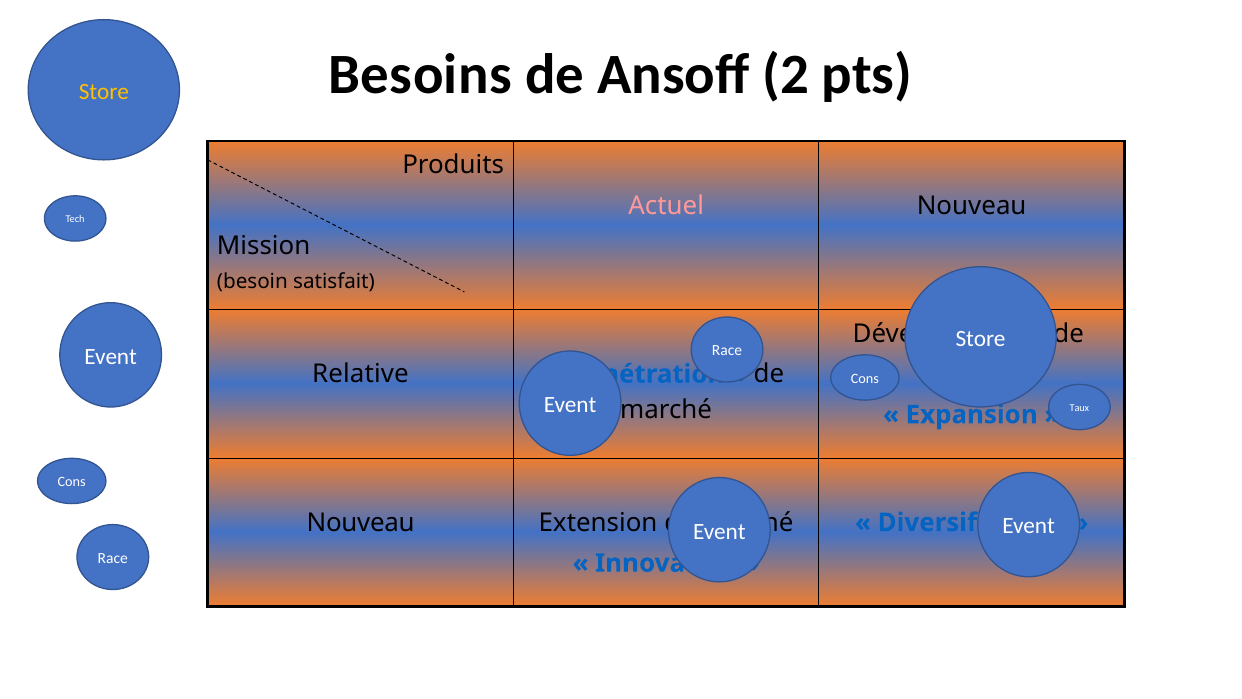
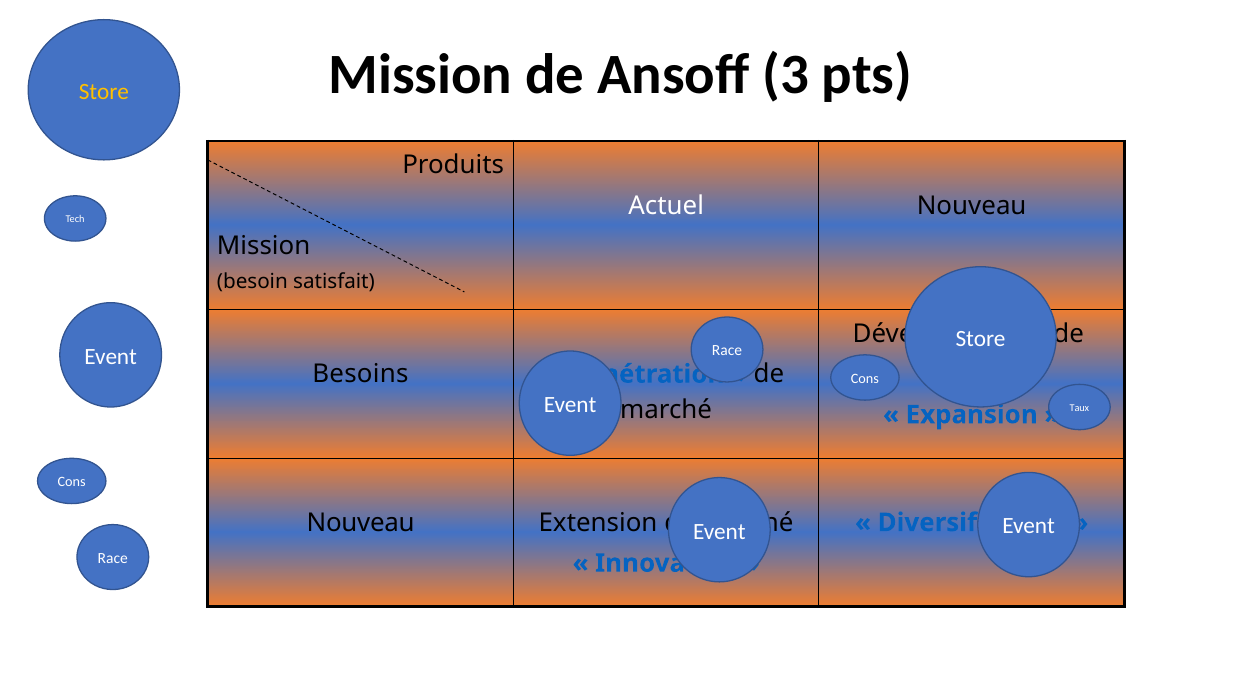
Besoins at (420, 74): Besoins -> Mission
2: 2 -> 3
Actuel colour: pink -> white
Relative: Relative -> Besoins
